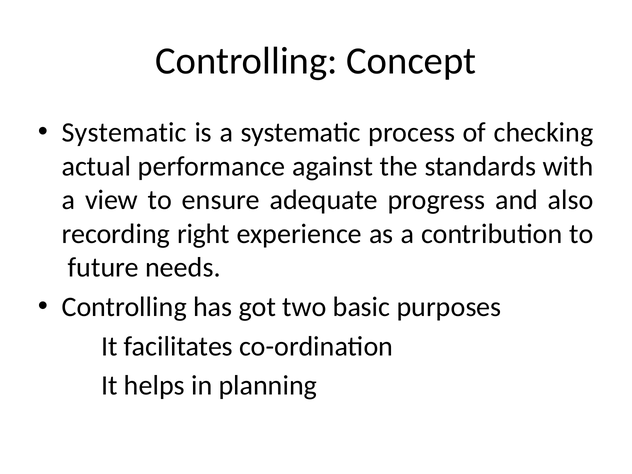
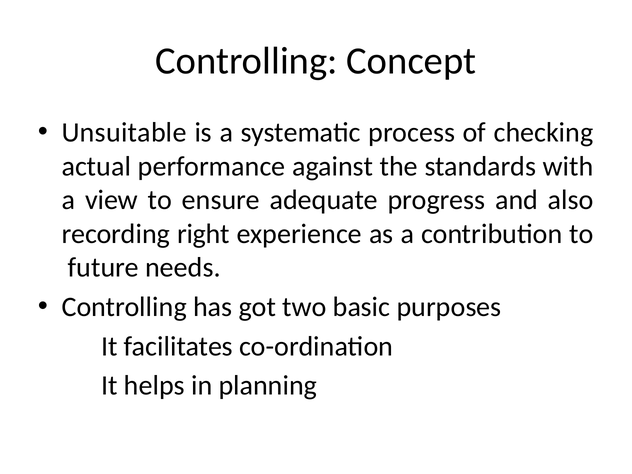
Systematic at (124, 133): Systematic -> Unsuitable
